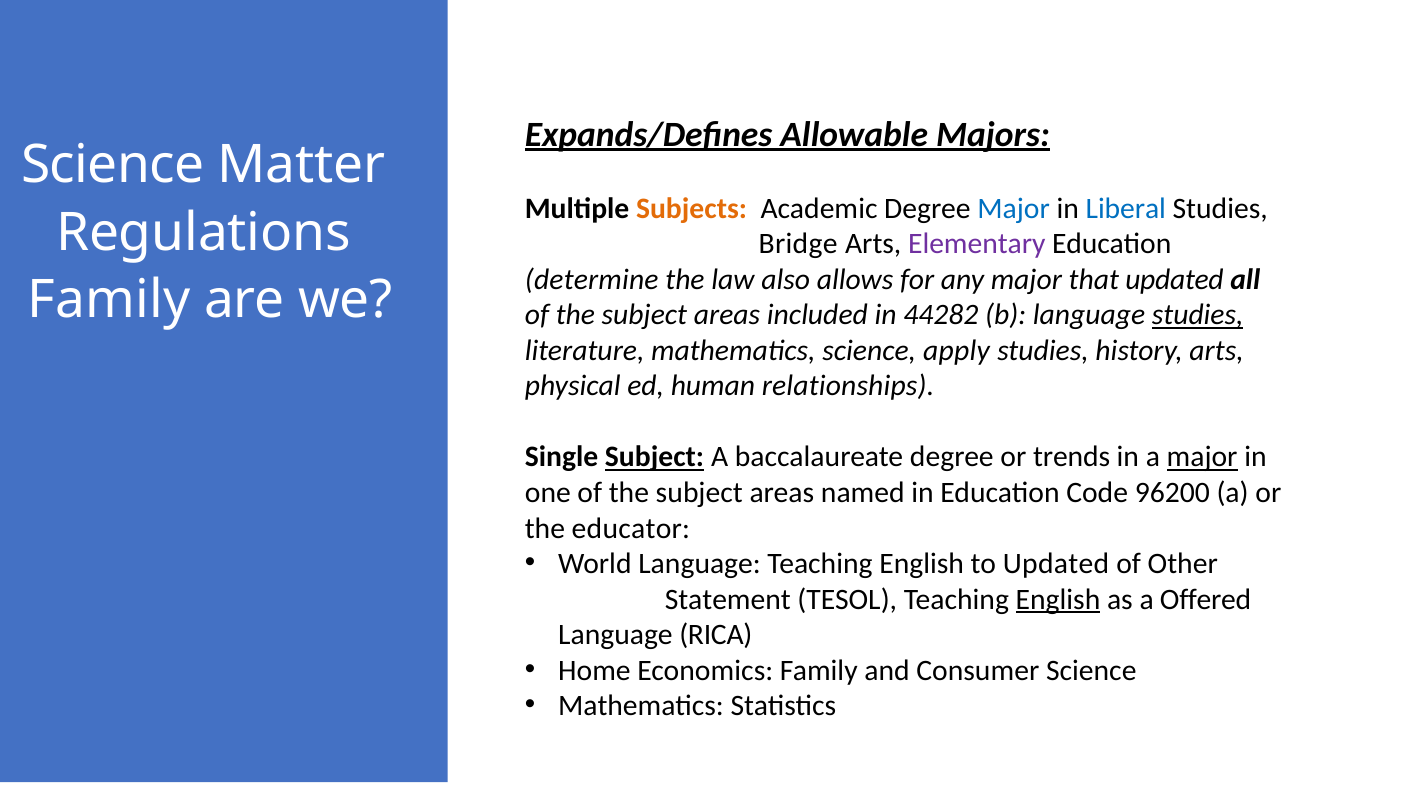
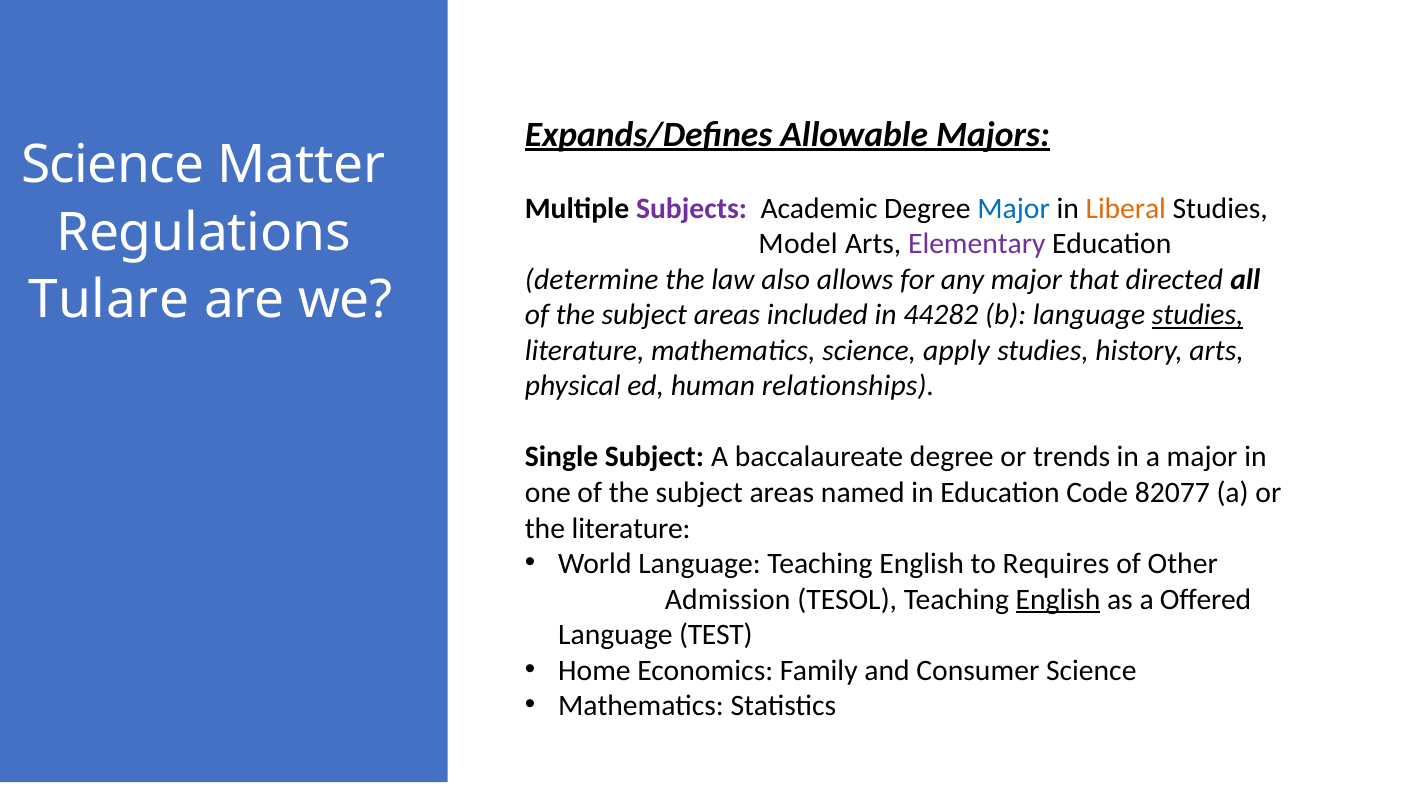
Subjects colour: orange -> purple
Liberal colour: blue -> orange
Bridge: Bridge -> Model
that updated: updated -> directed
Family at (109, 300): Family -> Tulare
Subject at (655, 457) underline: present -> none
major at (1202, 457) underline: present -> none
96200: 96200 -> 82077
the educator: educator -> literature
to Updated: Updated -> Requires
Statement: Statement -> Admission
RICA: RICA -> TEST
